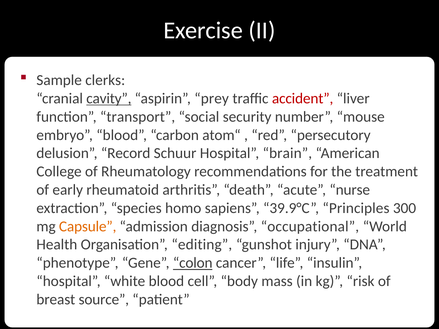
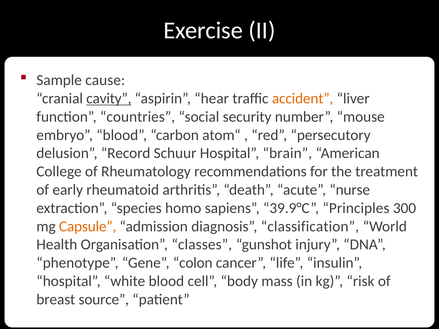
clerks: clerks -> cause
prey: prey -> hear
accident colour: red -> orange
transport: transport -> countries
occupational: occupational -> classification
editing: editing -> classes
colon underline: present -> none
